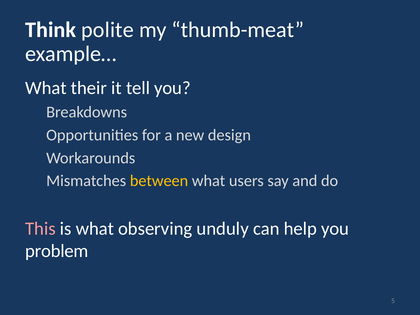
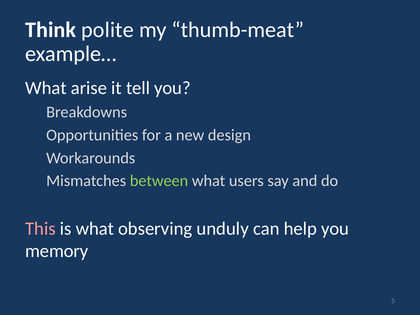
their: their -> arise
between colour: yellow -> light green
problem: problem -> memory
